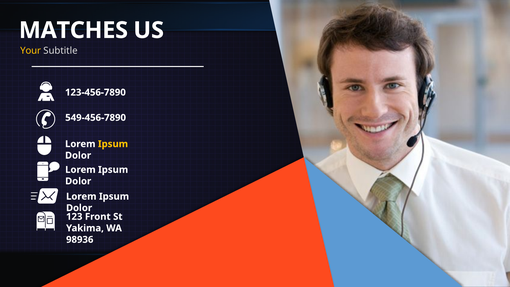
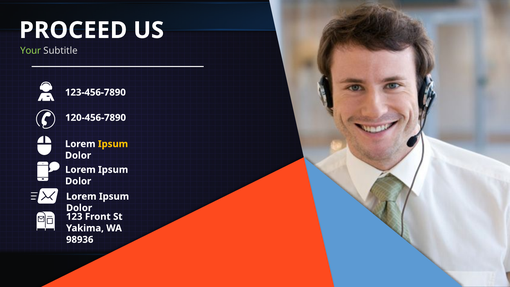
MATCHES: MATCHES -> PROCEED
Your colour: yellow -> light green
549-456-7890: 549-456-7890 -> 120-456-7890
